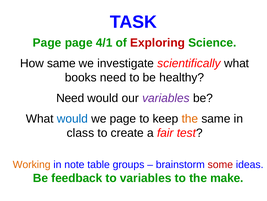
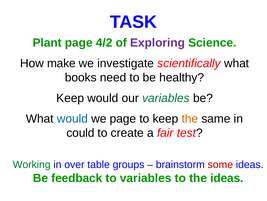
Page at (47, 43): Page -> Plant
4/1: 4/1 -> 4/2
Exploring colour: red -> purple
How same: same -> make
Need at (70, 98): Need -> Keep
variables at (166, 98) colour: purple -> green
class: class -> could
Working colour: orange -> green
note: note -> over
the make: make -> ideas
